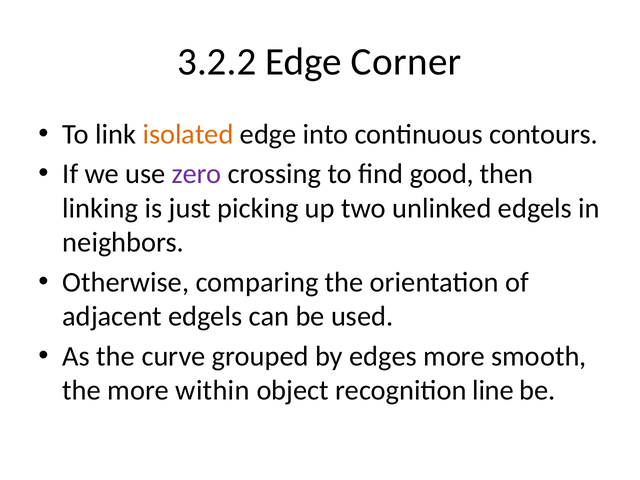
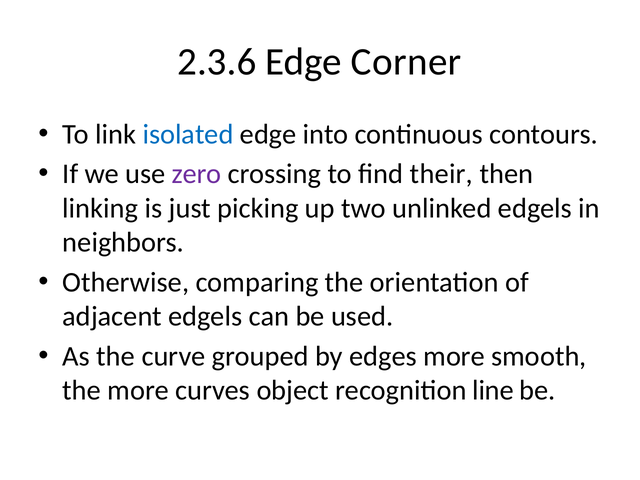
3.2.2: 3.2.2 -> 2.3.6
isolated colour: orange -> blue
good: good -> their
within: within -> curves
